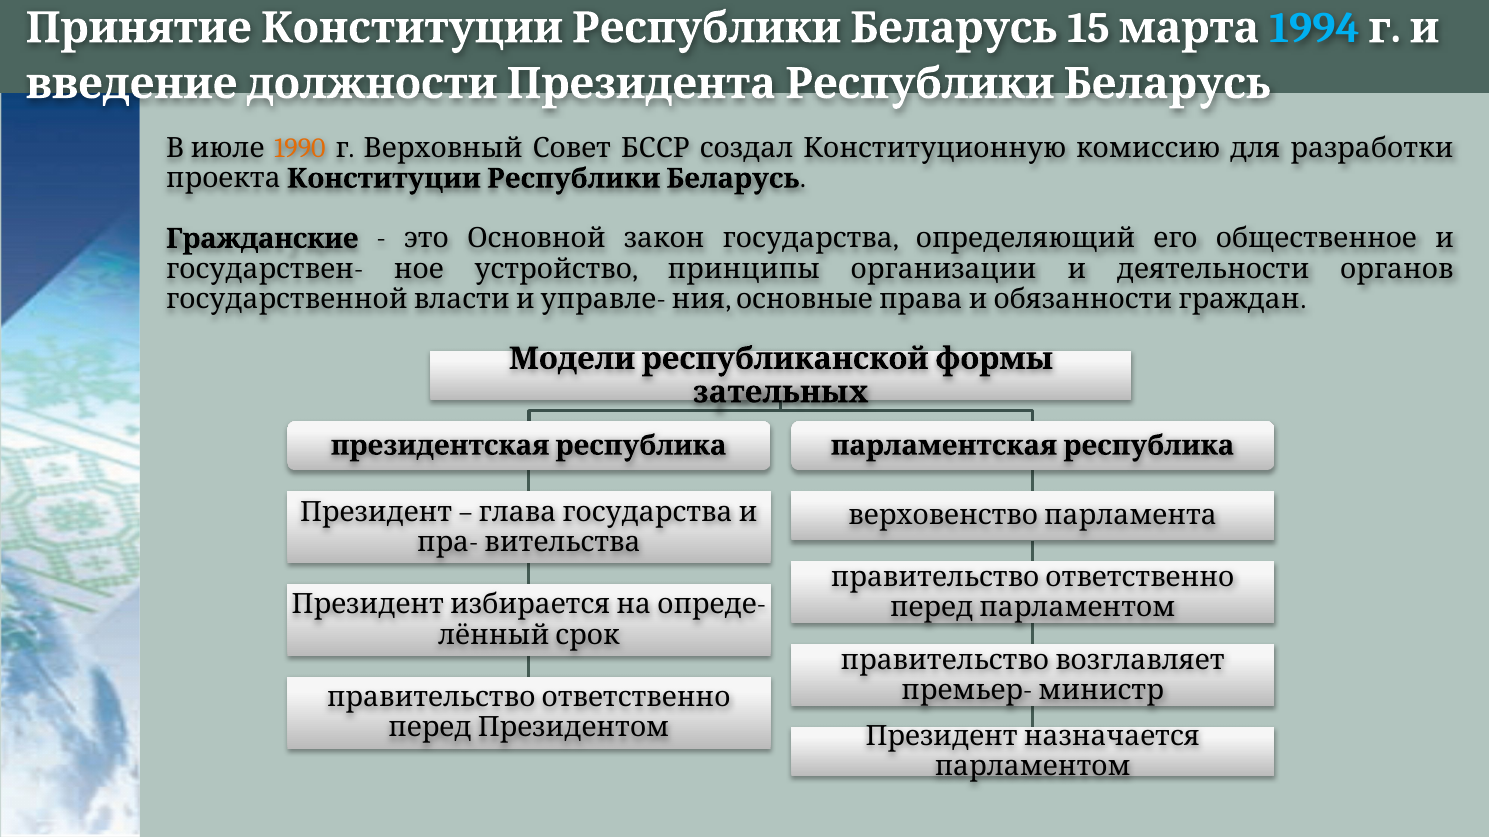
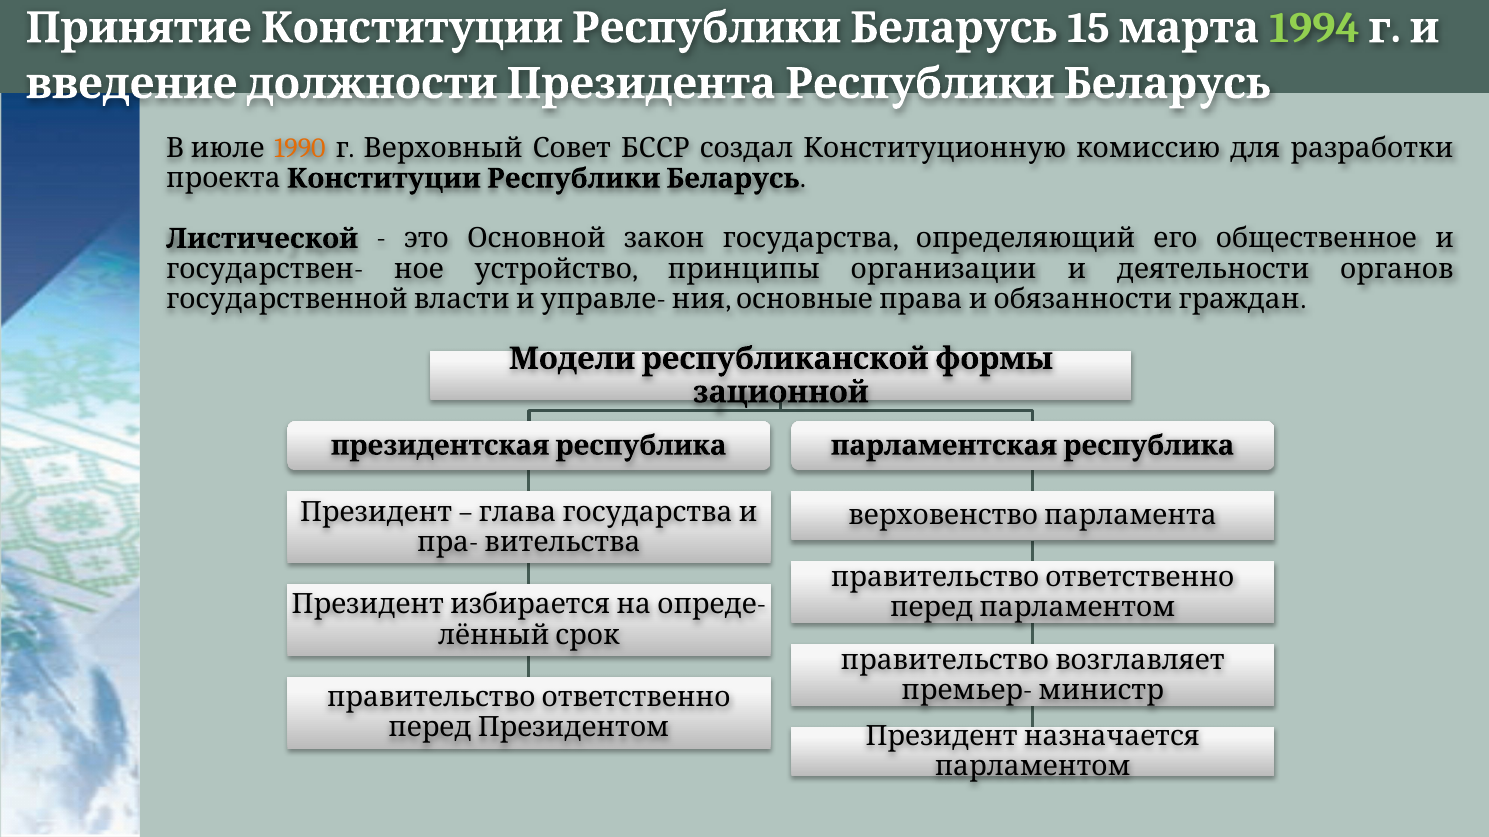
1994 colour: light blue -> light green
Гражданские: Гражданские -> Листической
зательных: зательных -> зационной
